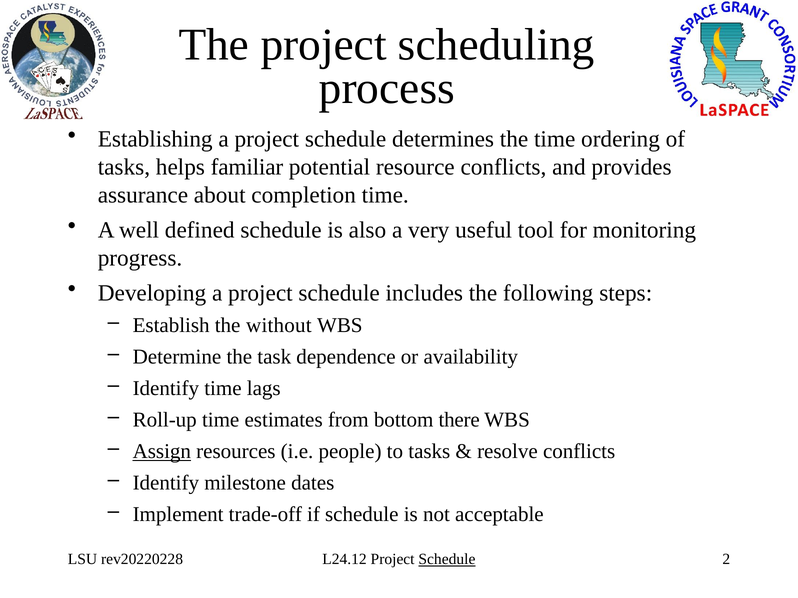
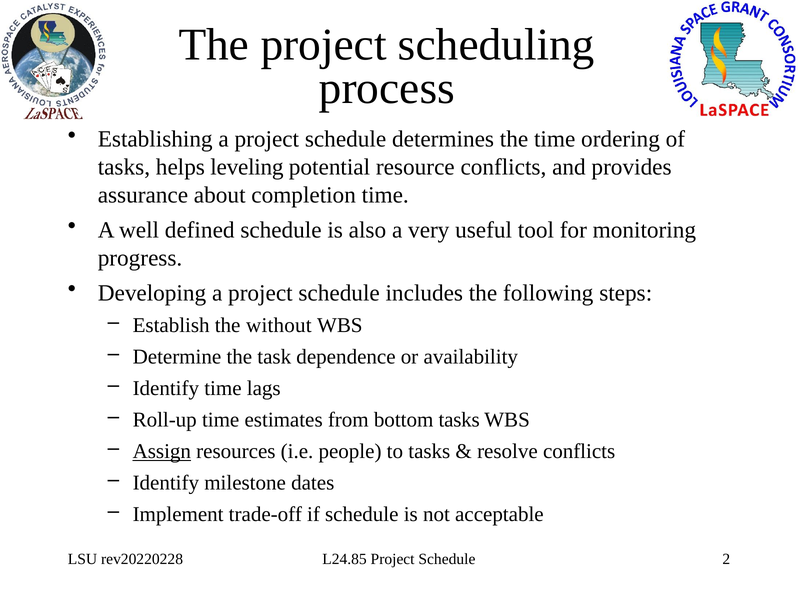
familiar: familiar -> leveling
bottom there: there -> tasks
L24.12: L24.12 -> L24.85
Schedule at (447, 560) underline: present -> none
